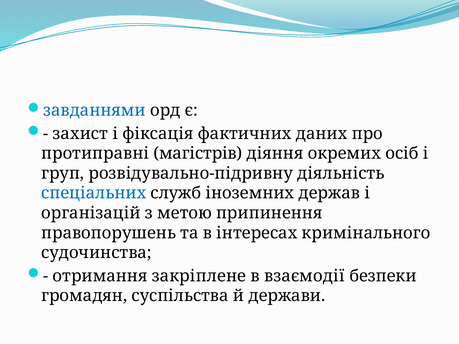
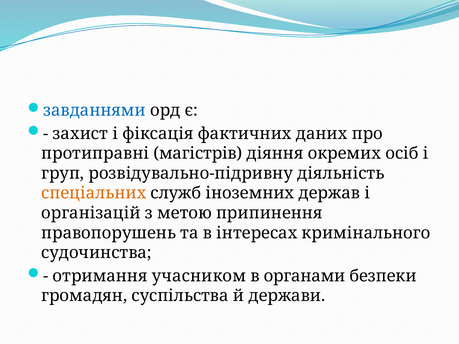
спеціальних colour: blue -> orange
закріплене: закріплене -> учасником
взаємодії: взаємодії -> органами
